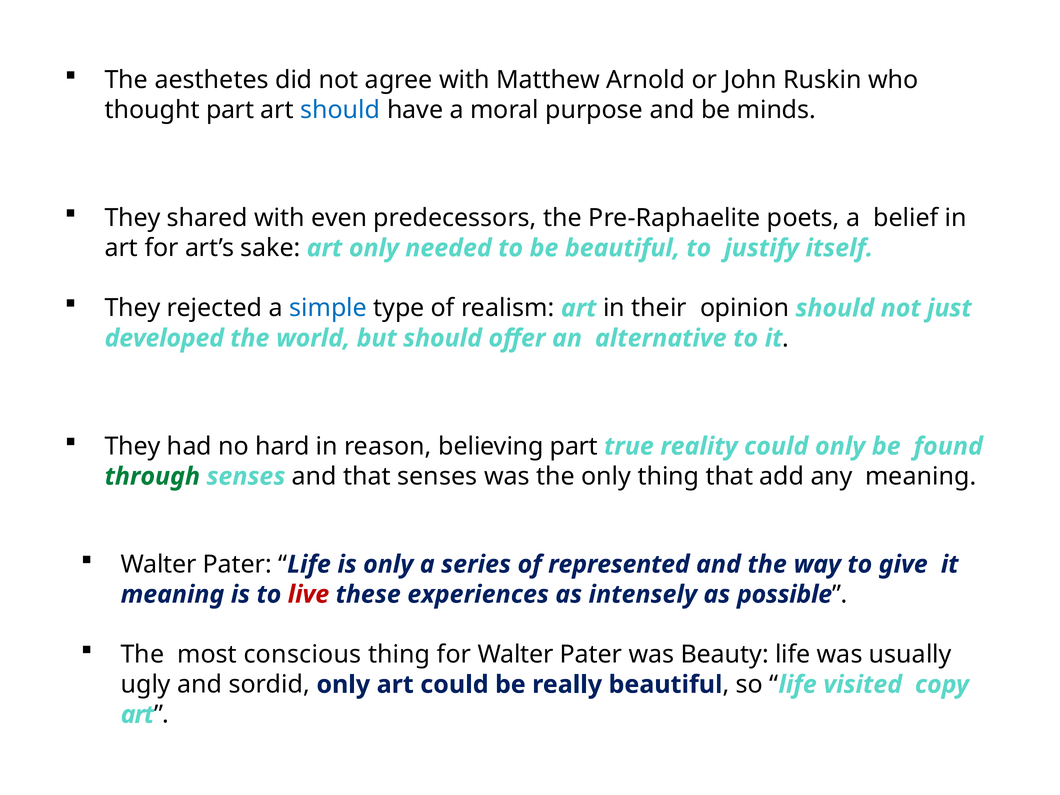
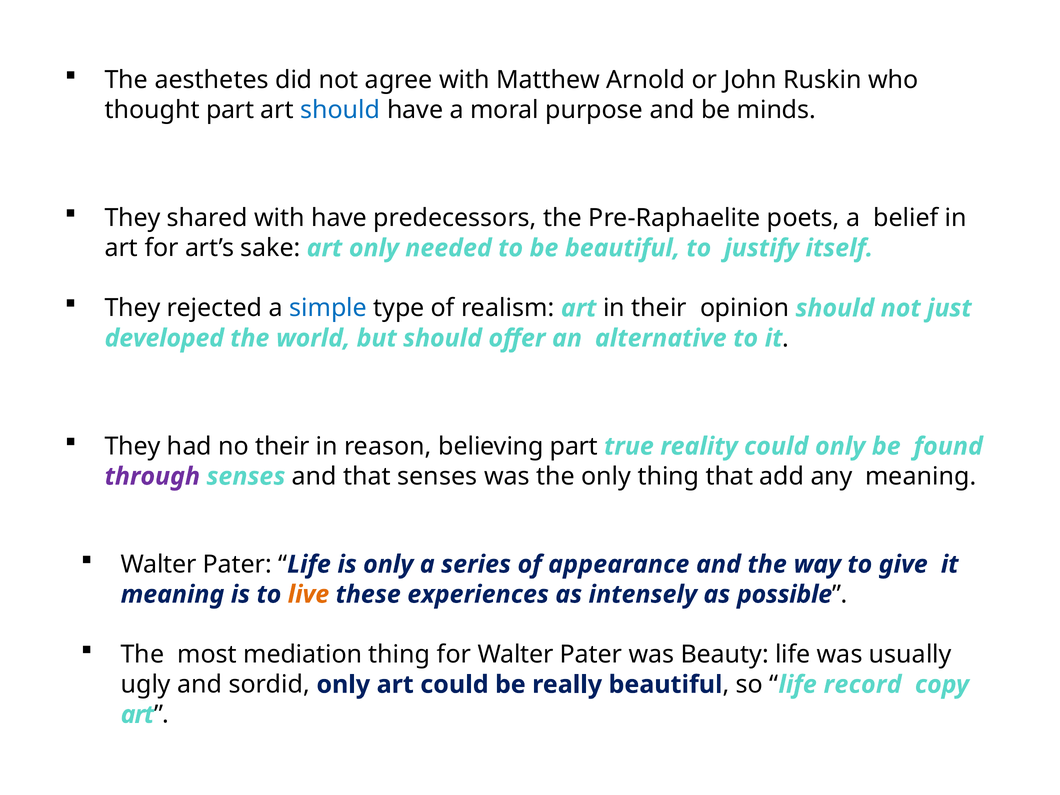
with even: even -> have
no hard: hard -> their
through colour: green -> purple
represented: represented -> appearance
live colour: red -> orange
conscious: conscious -> mediation
visited: visited -> record
